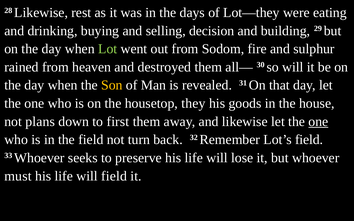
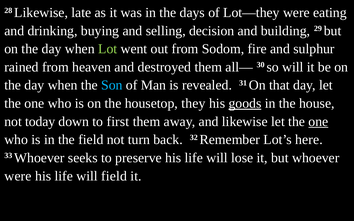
rest: rest -> late
Son colour: yellow -> light blue
goods underline: none -> present
plans: plans -> today
Lot’s field: field -> here
must at (18, 176): must -> were
